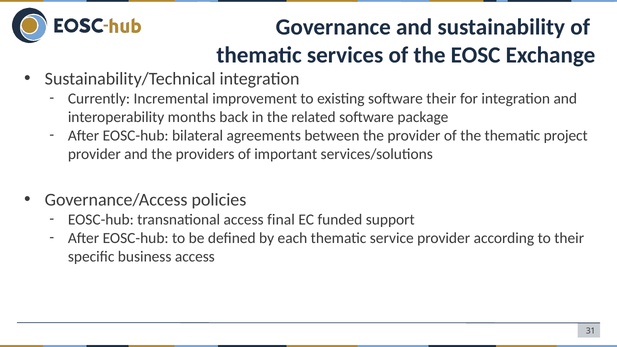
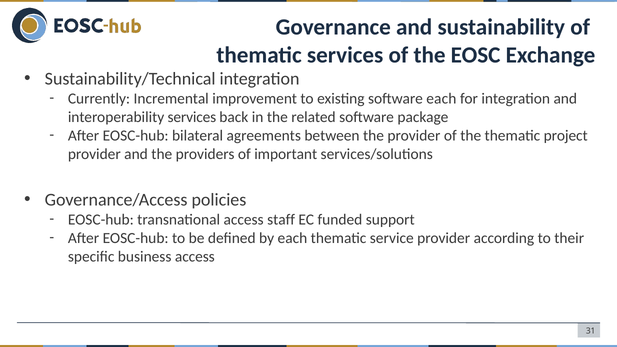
software their: their -> each
interoperability months: months -> services
final: final -> staff
